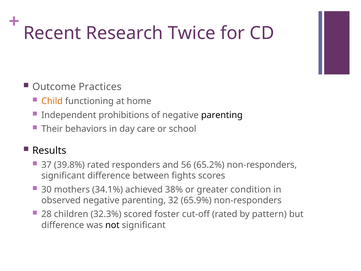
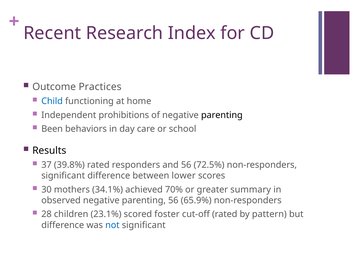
Twice: Twice -> Index
Child colour: orange -> blue
Their: Their -> Been
65.2%: 65.2% -> 72.5%
fights: fights -> lower
38%: 38% -> 70%
condition: condition -> summary
parenting 32: 32 -> 56
32.3%: 32.3% -> 23.1%
not colour: black -> blue
